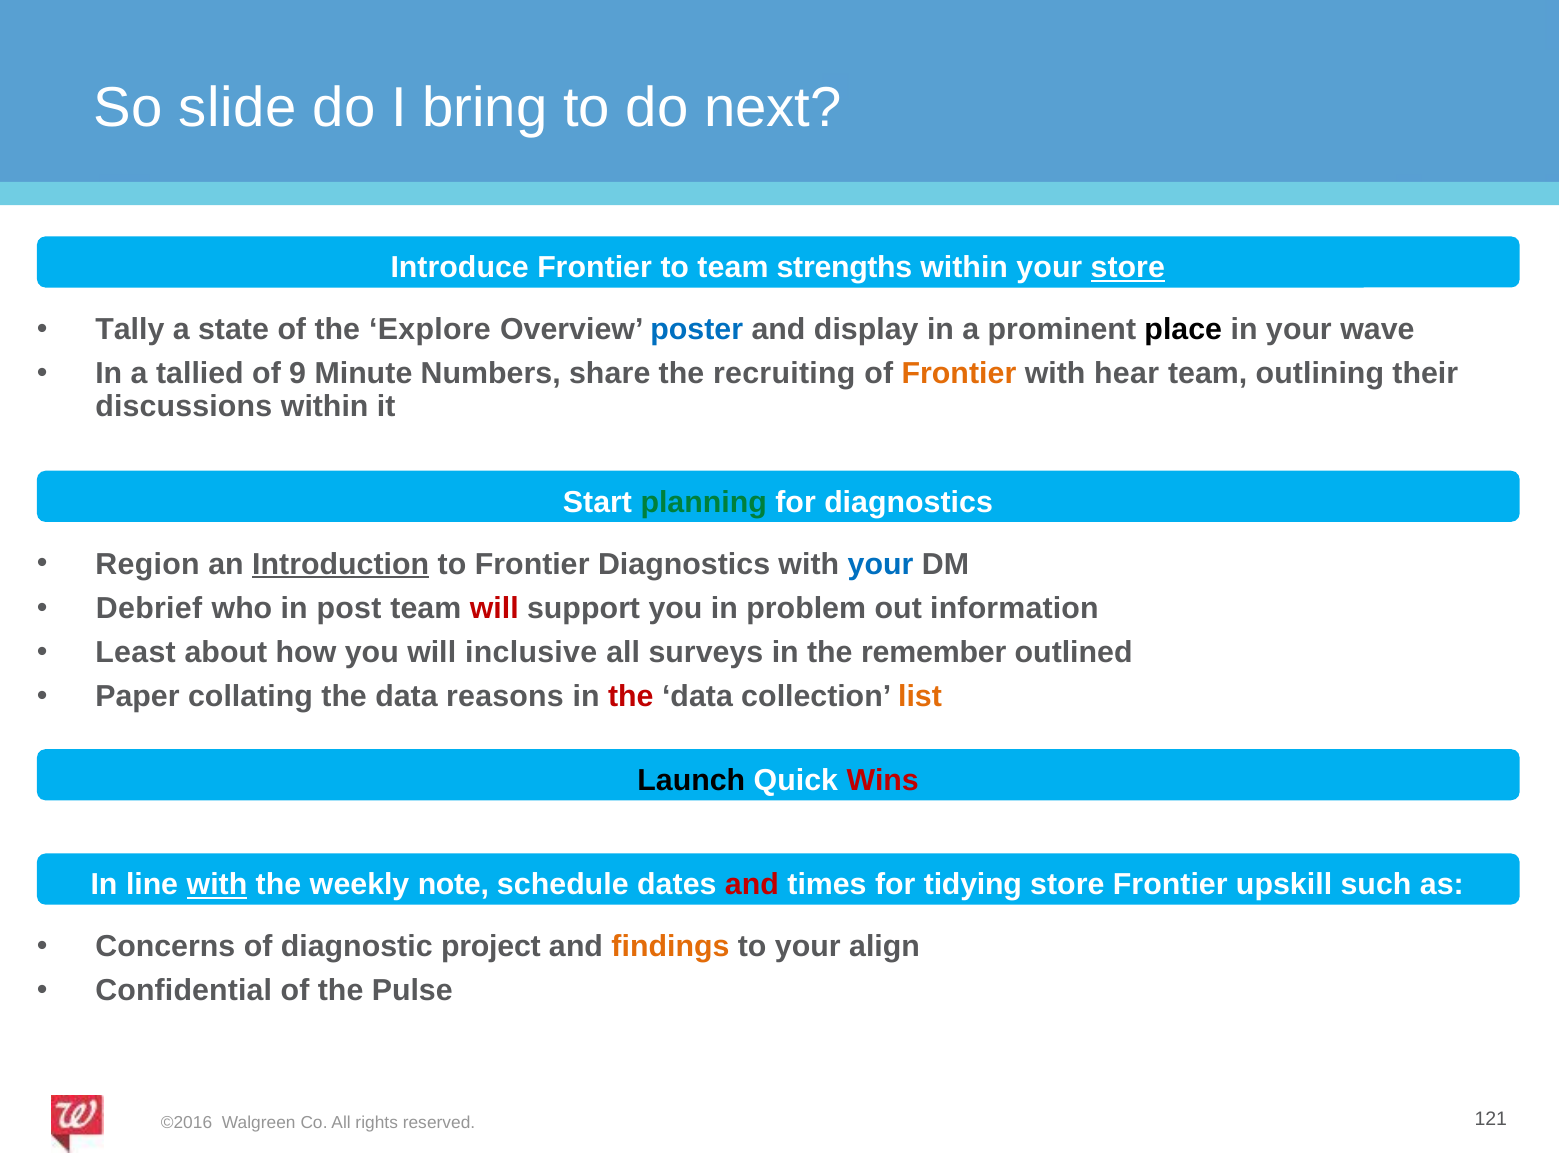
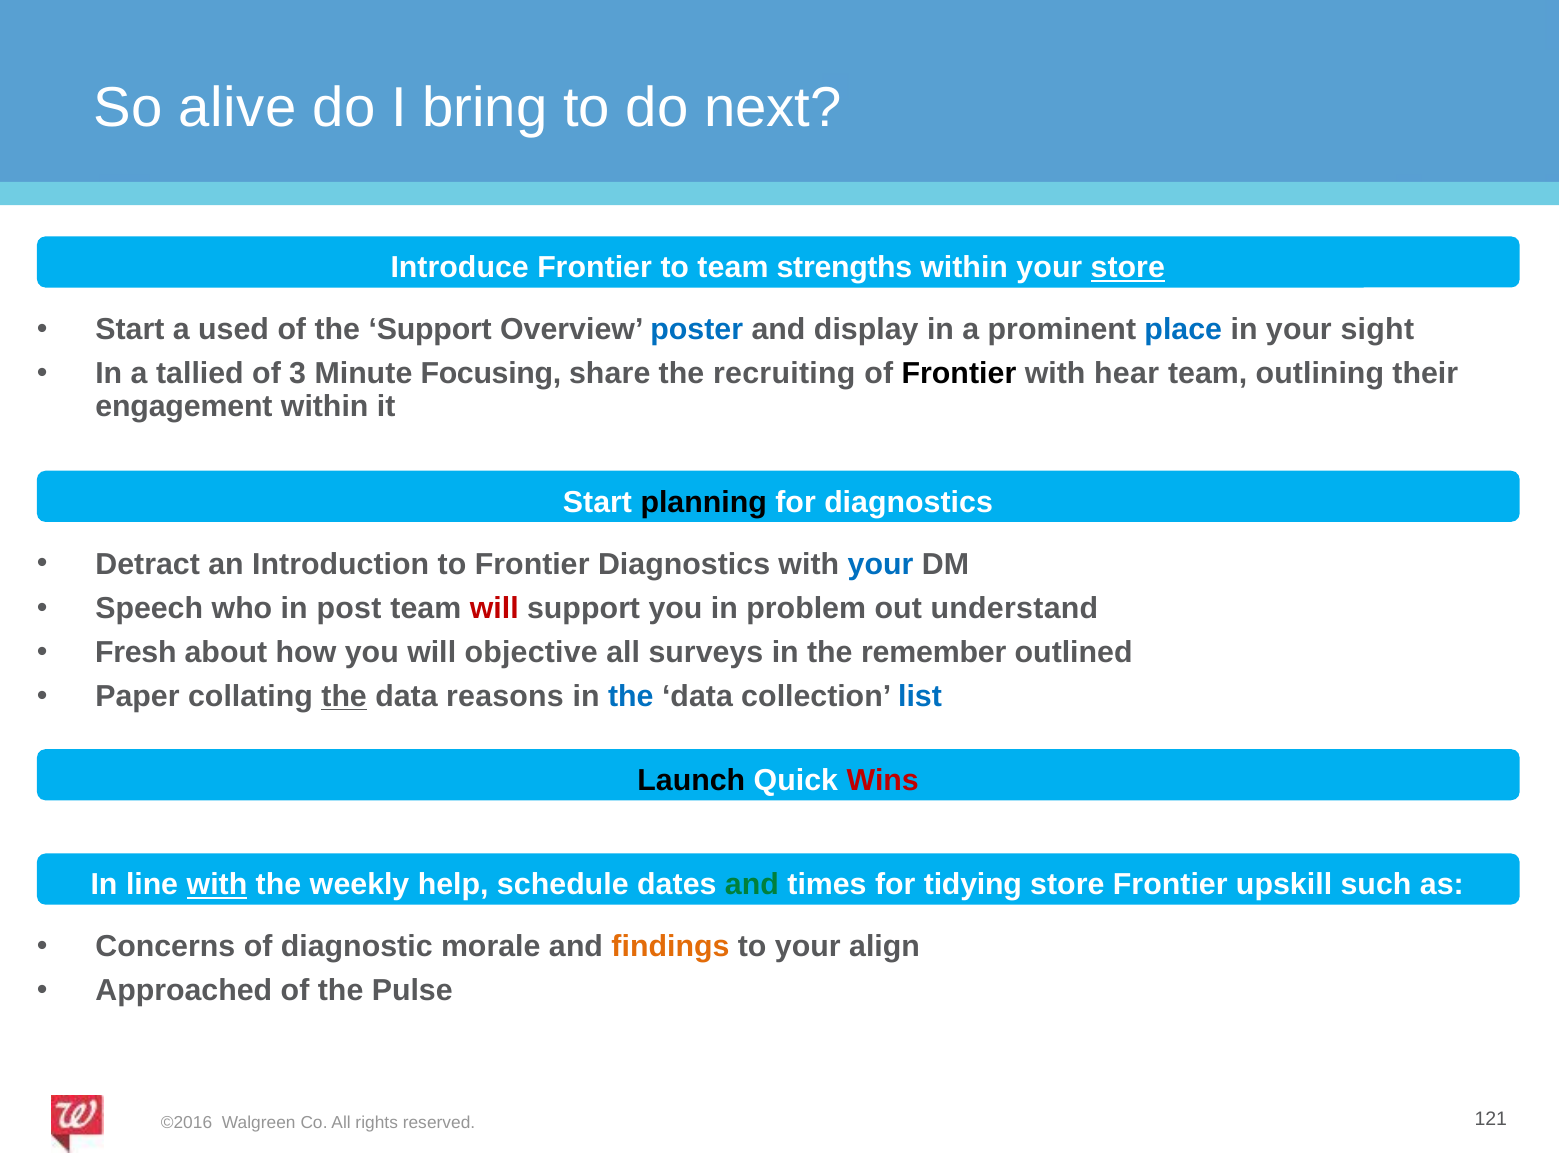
slide: slide -> alive
Tally at (130, 330): Tally -> Start
state: state -> used
the Explore: Explore -> Support
place colour: black -> blue
wave: wave -> sight
9: 9 -> 3
Numbers: Numbers -> Focusing
Frontier at (959, 374) colour: orange -> black
discussions: discussions -> engagement
planning colour: green -> black
Region: Region -> Detract
Introduction underline: present -> none
Debrief: Debrief -> Speech
information: information -> understand
Least: Least -> Fresh
inclusive: inclusive -> objective
the at (344, 697) underline: none -> present
the at (631, 697) colour: red -> blue
list colour: orange -> blue
note: note -> help
and at (752, 885) colour: red -> green
project: project -> morale
Confidential: Confidential -> Approached
